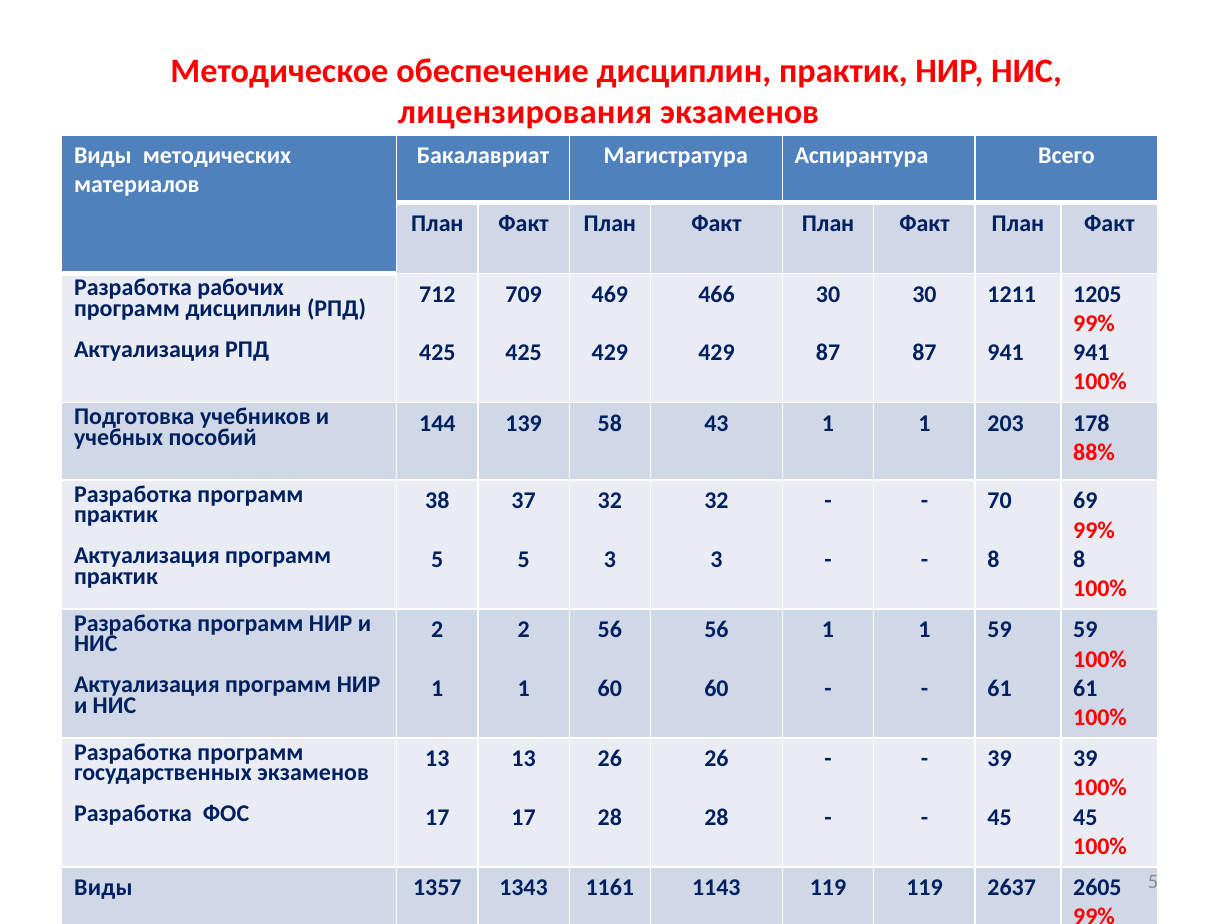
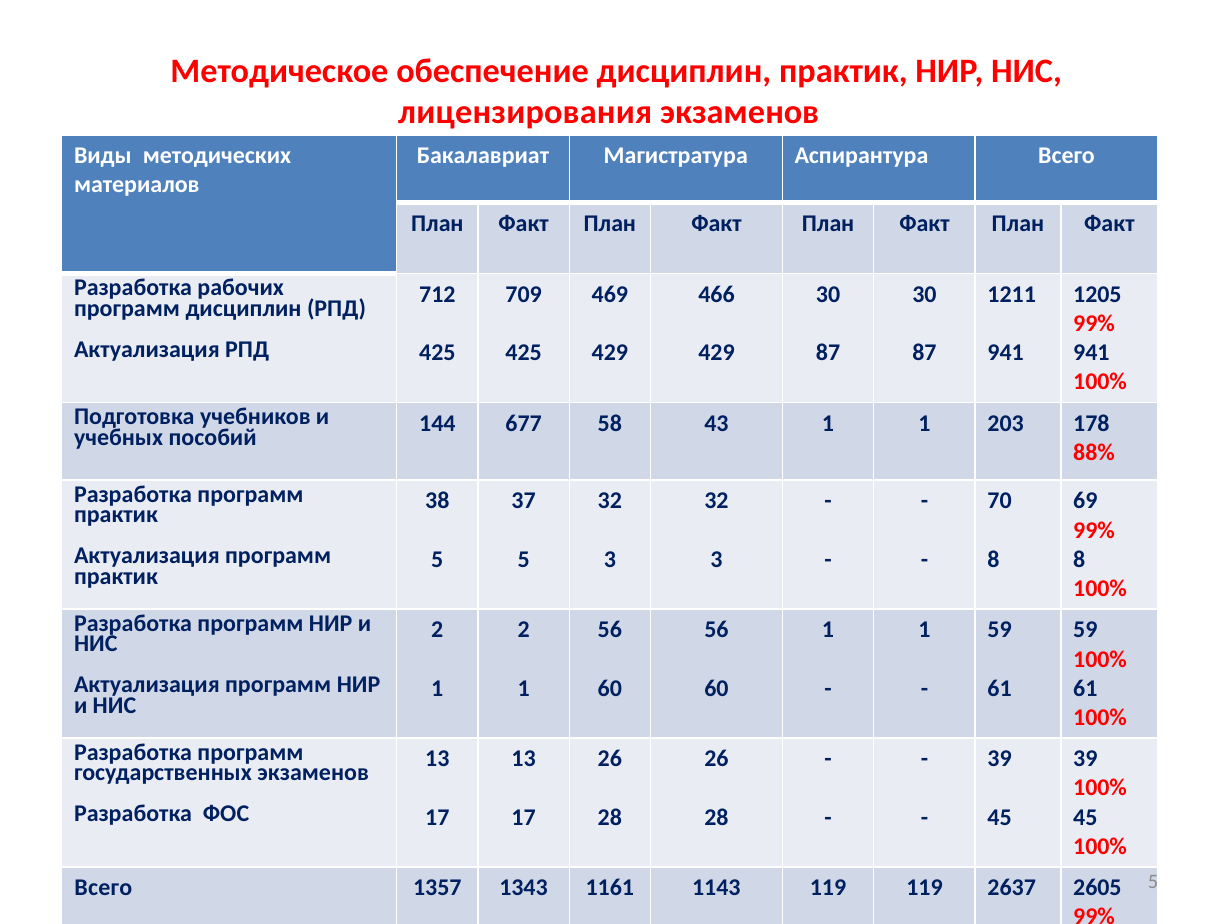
139: 139 -> 677
Виды at (103, 888): Виды -> Всего
